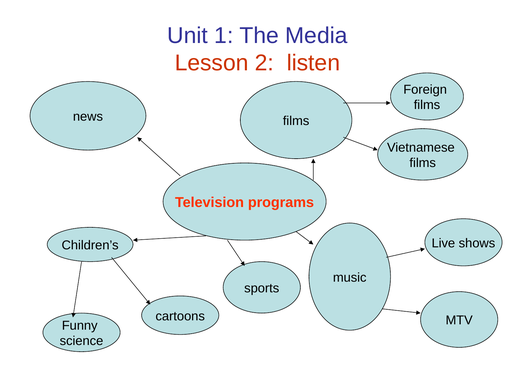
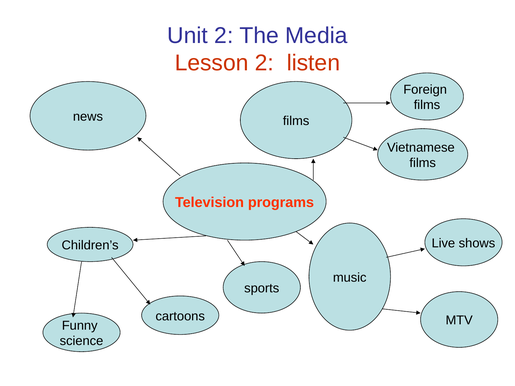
Unit 1: 1 -> 2
